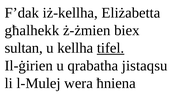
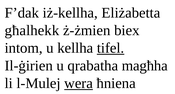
sultan: sultan -> intom
jistaqsu: jistaqsu -> magħha
wera underline: none -> present
